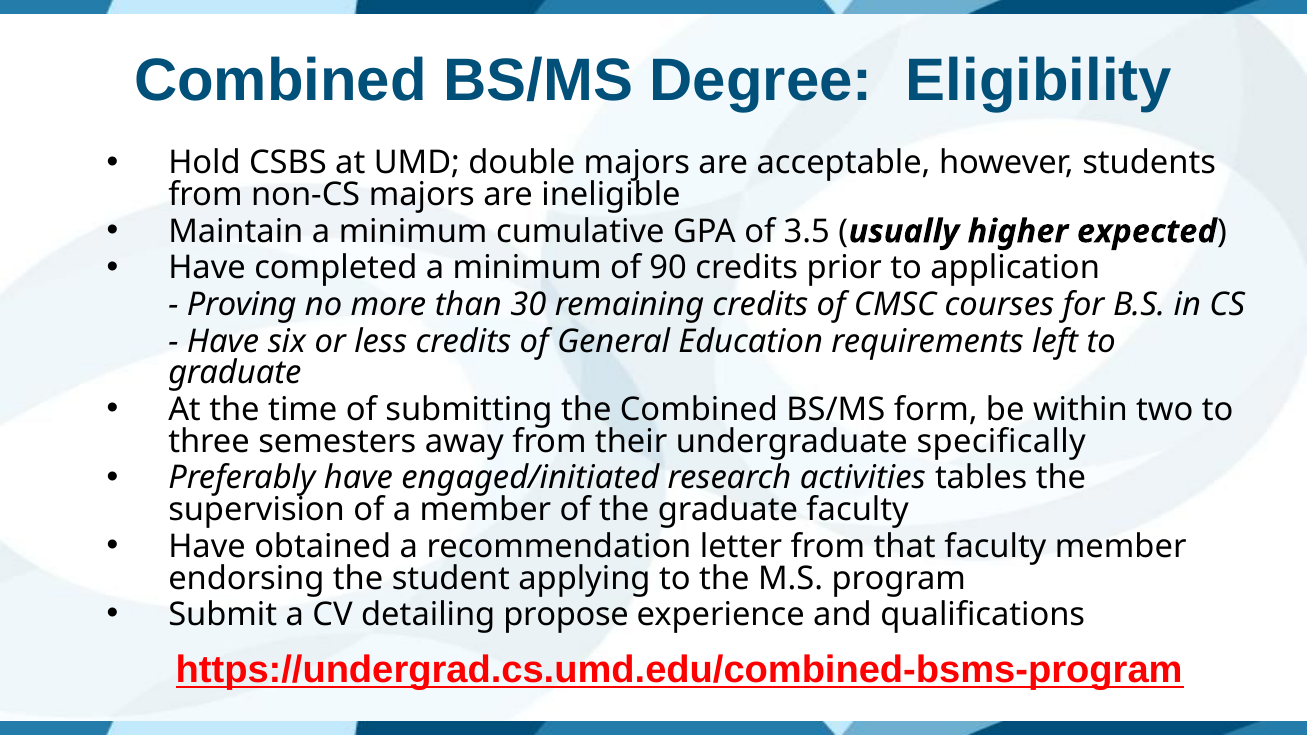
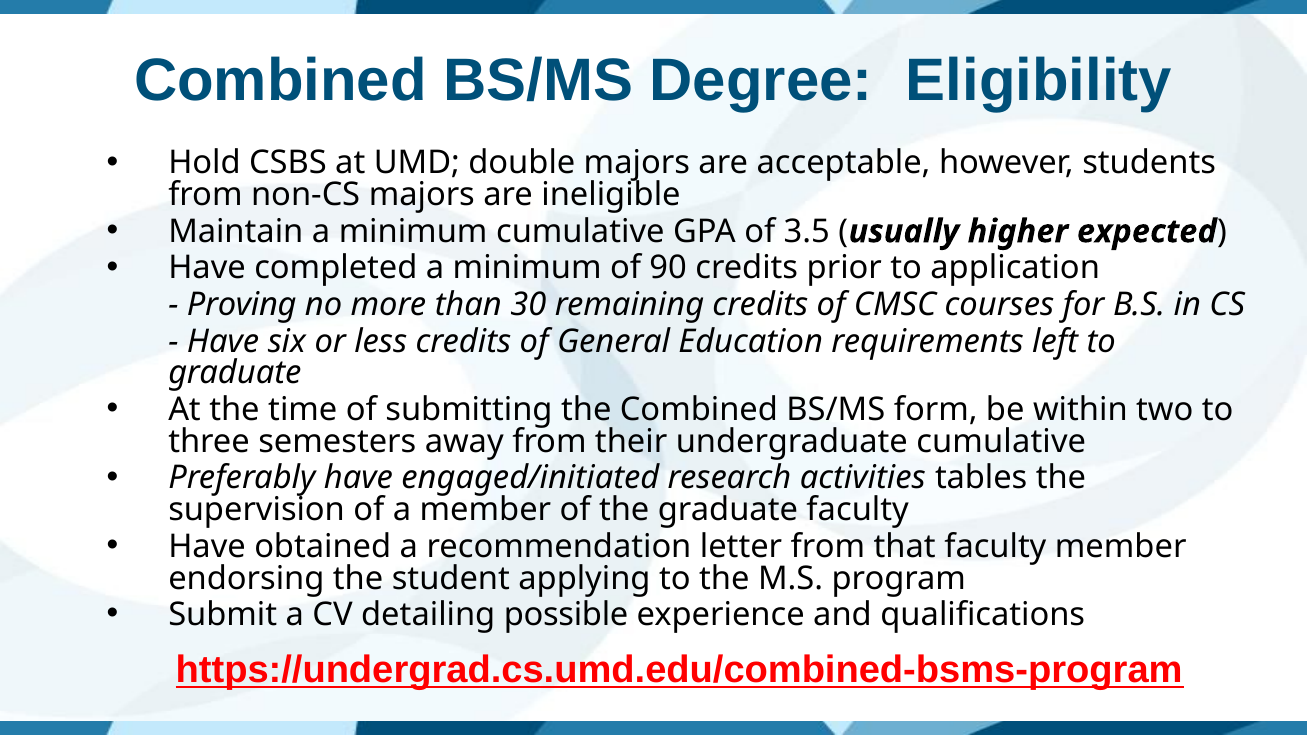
undergraduate specifically: specifically -> cumulative
propose: propose -> possible
